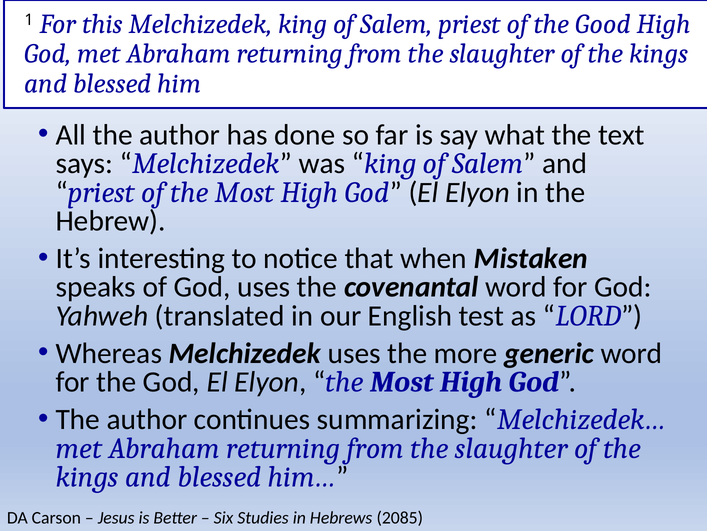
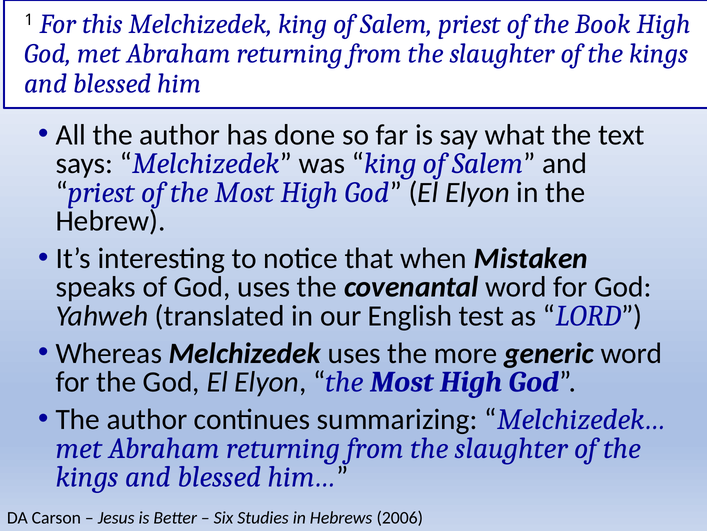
Good: Good -> Book
2085: 2085 -> 2006
